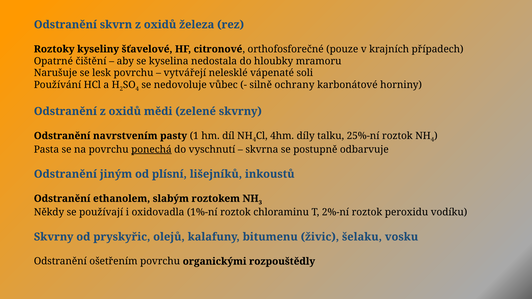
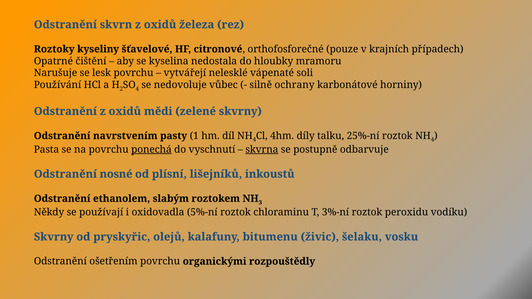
skvrna underline: none -> present
jiným: jiným -> nosné
1%-ní: 1%-ní -> 5%-ní
2%-ní: 2%-ní -> 3%-ní
